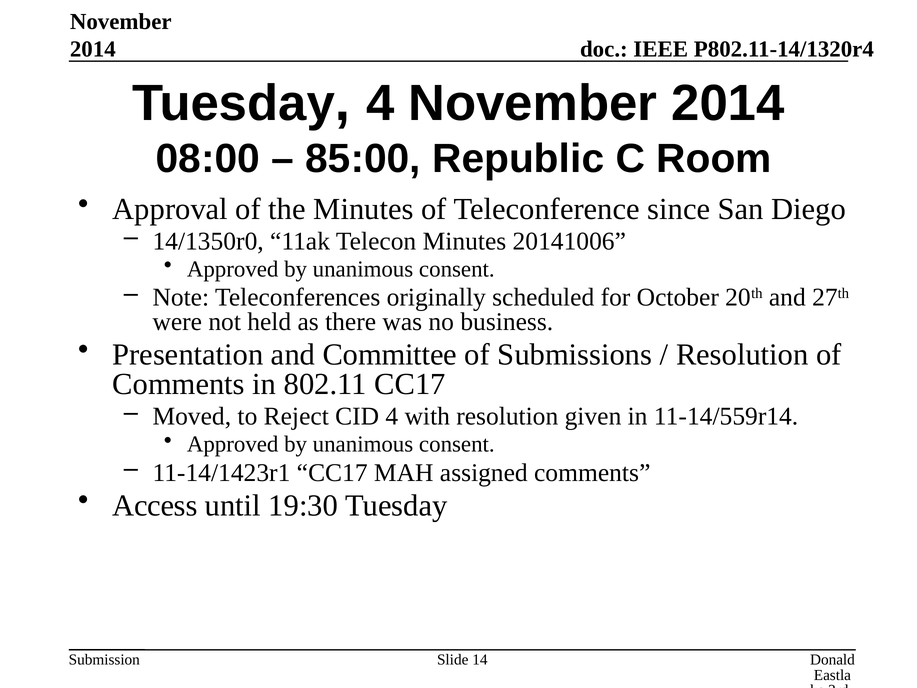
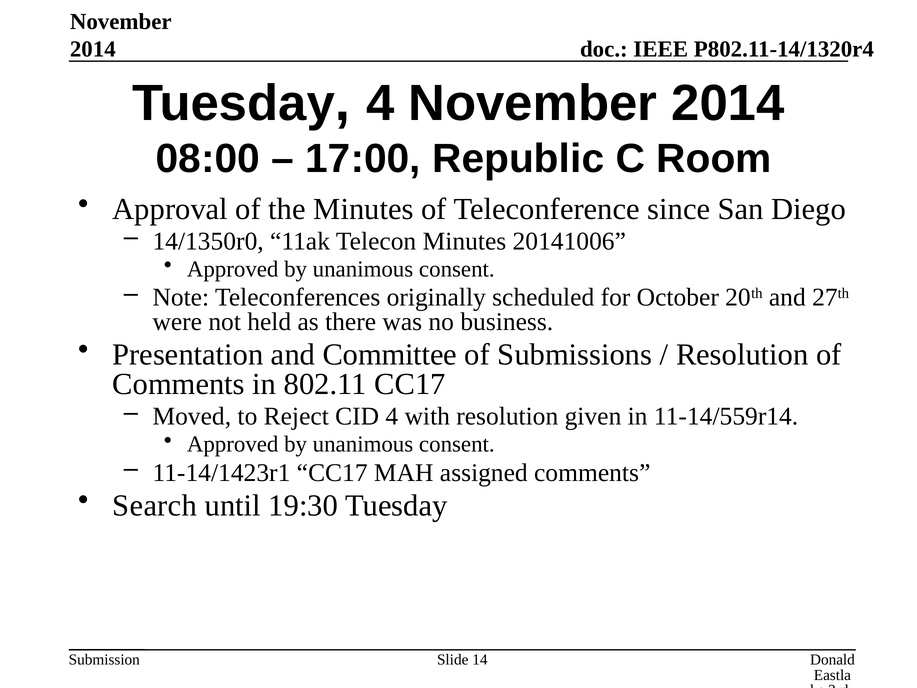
85:00: 85:00 -> 17:00
Access: Access -> Search
